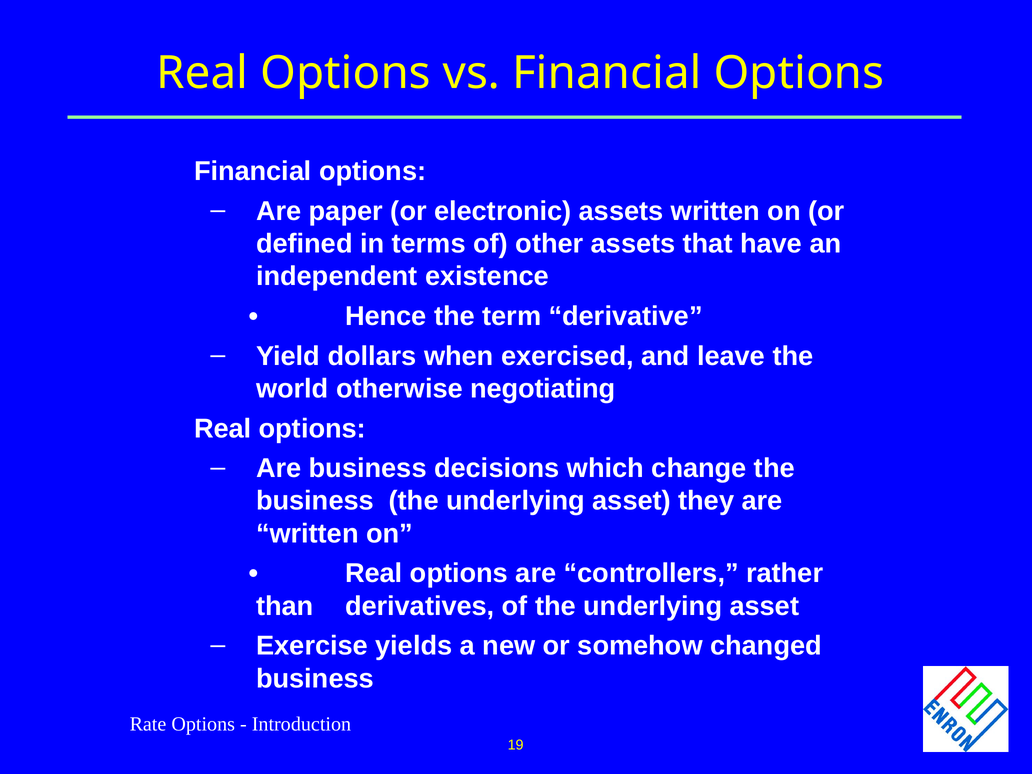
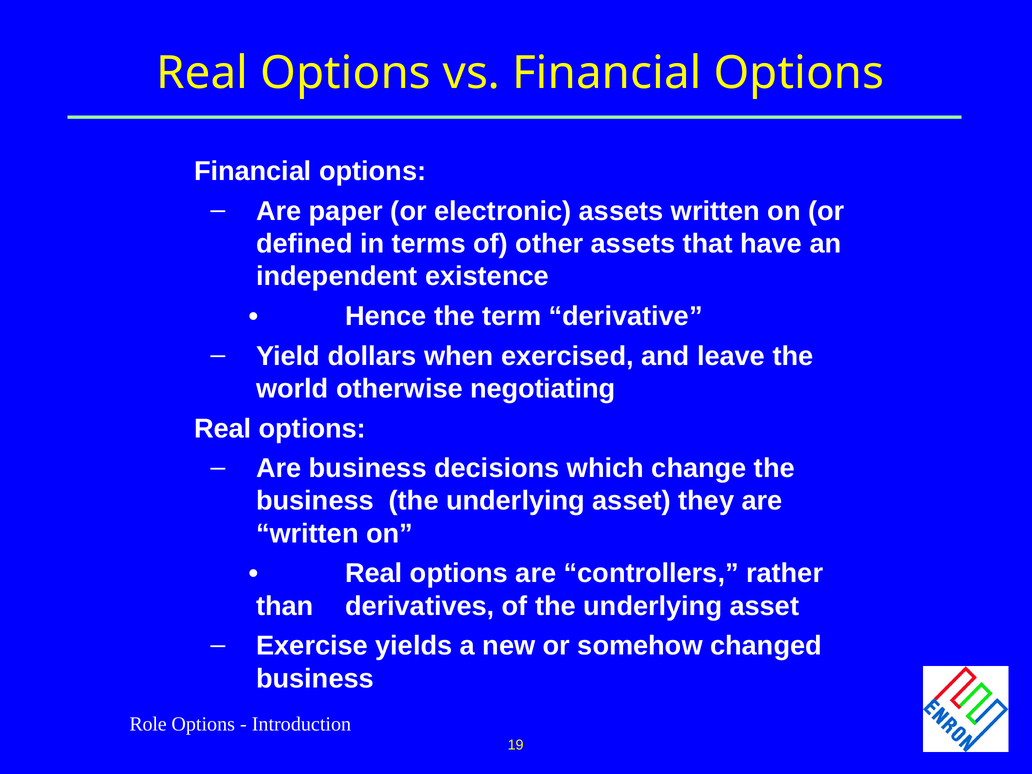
Rate: Rate -> Role
